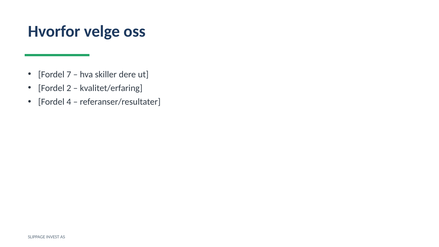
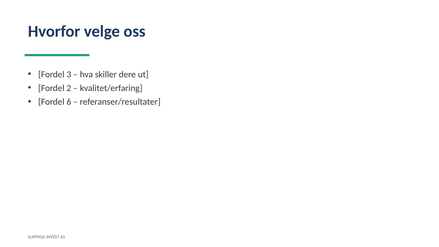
7: 7 -> 3
4: 4 -> 6
